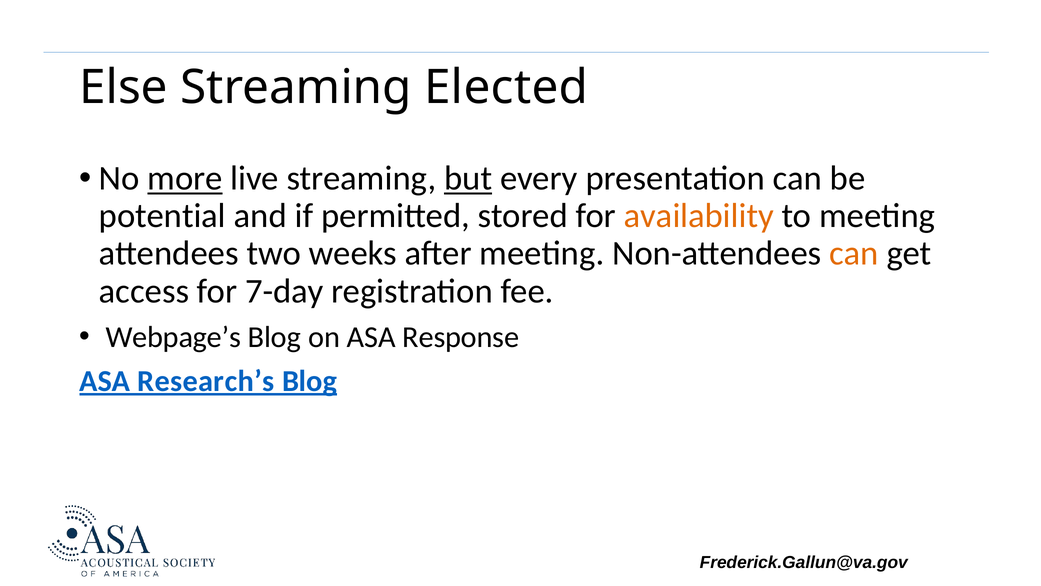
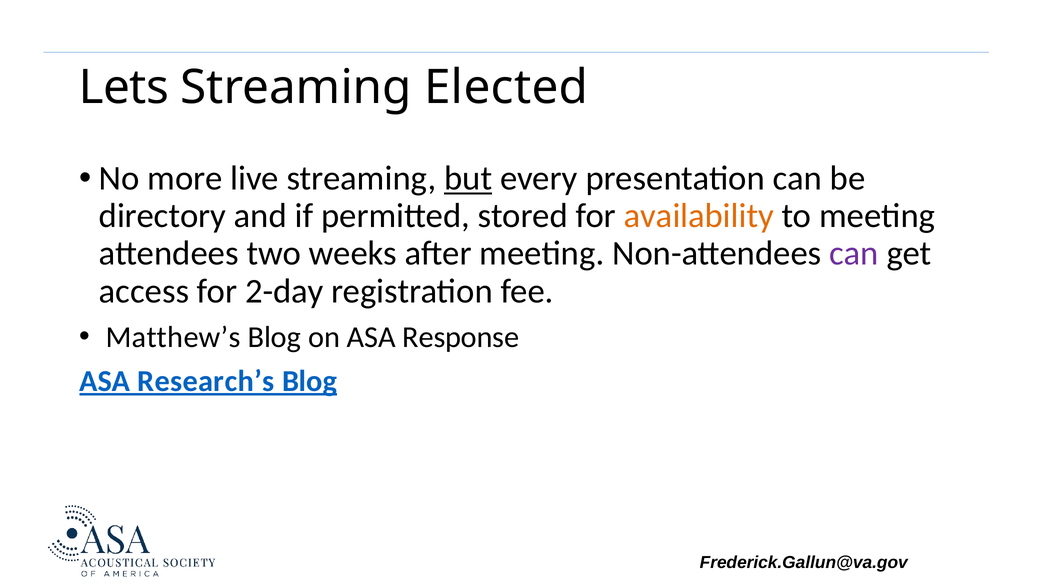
Else: Else -> Lets
more underline: present -> none
potential: potential -> directory
can at (854, 253) colour: orange -> purple
7-day: 7-day -> 2-day
Webpage’s: Webpage’s -> Matthew’s
